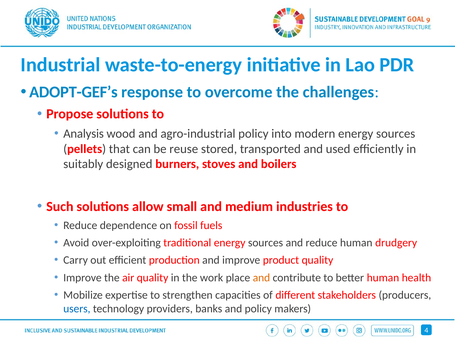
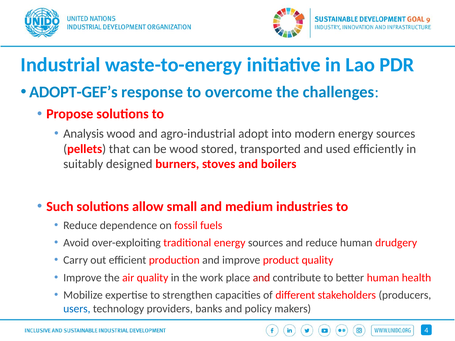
agro-industrial policy: policy -> adopt
be reuse: reuse -> wood
and at (261, 278) colour: orange -> red
